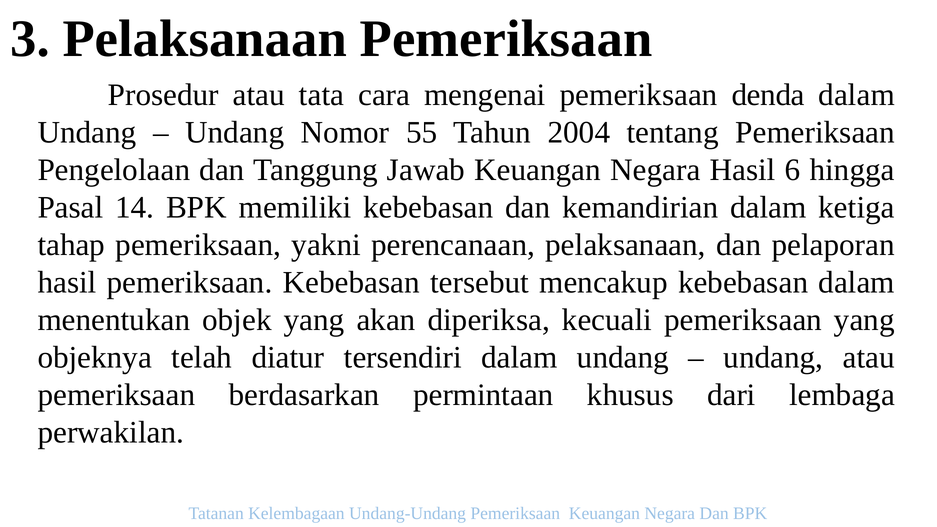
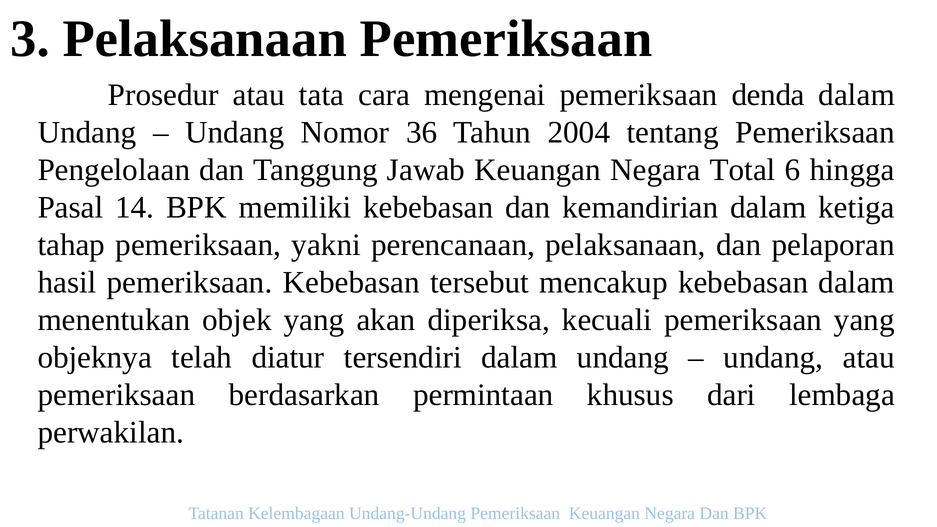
55: 55 -> 36
Negara Hasil: Hasil -> Total
